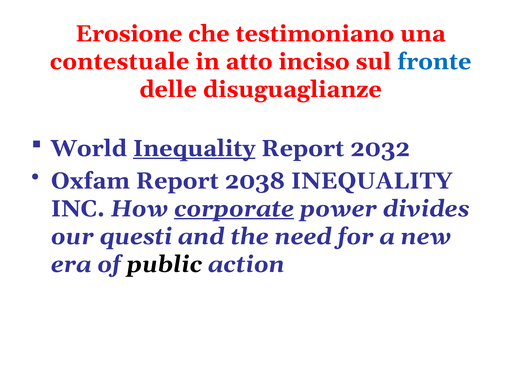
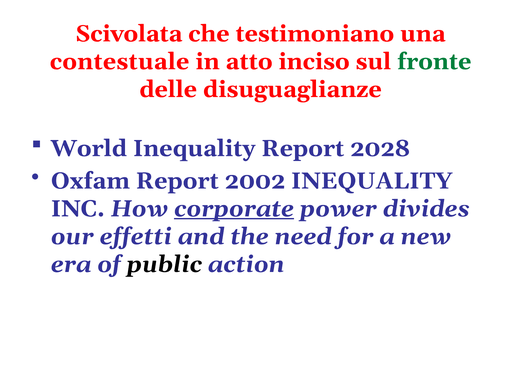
Erosione: Erosione -> Scivolata
fronte colour: blue -> green
Inequality at (194, 148) underline: present -> none
2032: 2032 -> 2028
2038: 2038 -> 2002
questi: questi -> effetti
